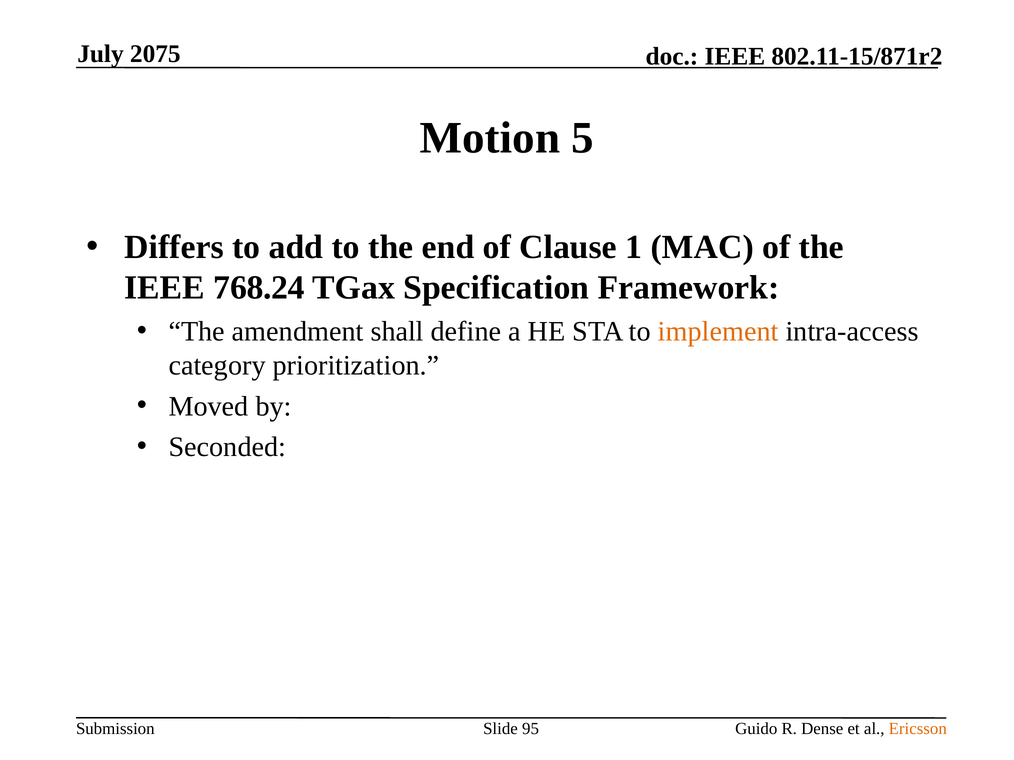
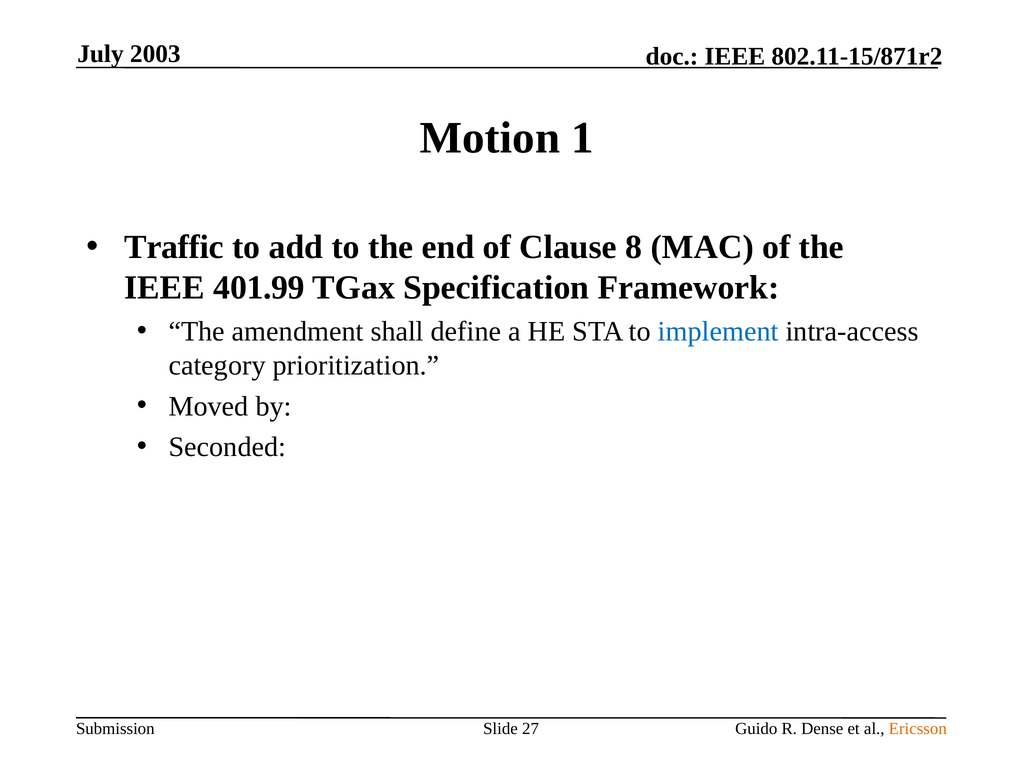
2075: 2075 -> 2003
5: 5 -> 1
Differs: Differs -> Traffic
1: 1 -> 8
768.24: 768.24 -> 401.99
implement colour: orange -> blue
95: 95 -> 27
